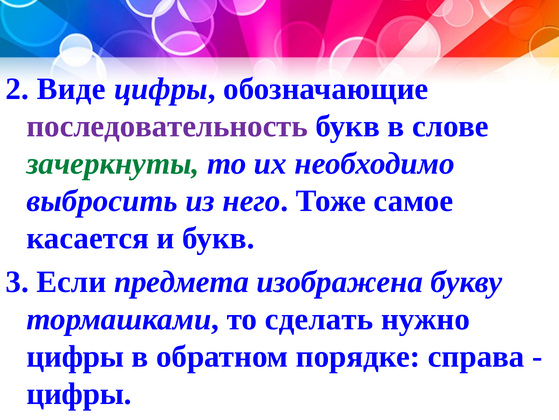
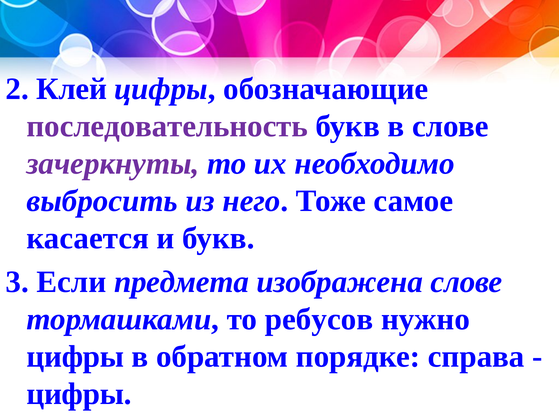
Виде: Виде -> Клей
зачеркнуты colour: green -> purple
изображена букву: букву -> слове
сделать: сделать -> ребусов
